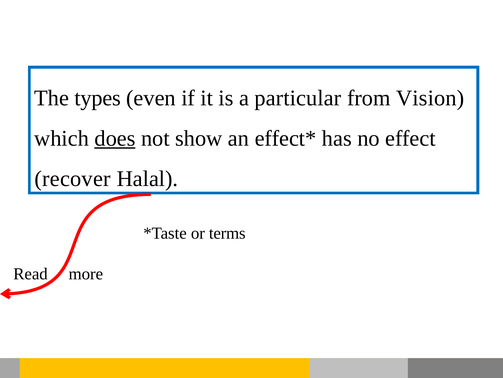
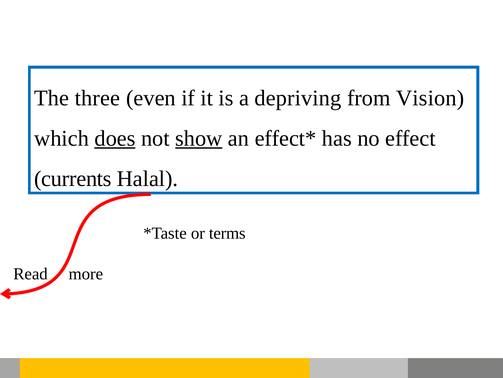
types: types -> three
particular: particular -> depriving
show underline: none -> present
recover: recover -> currents
